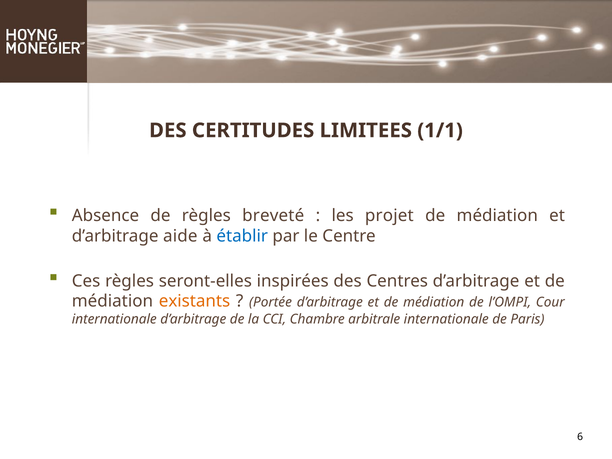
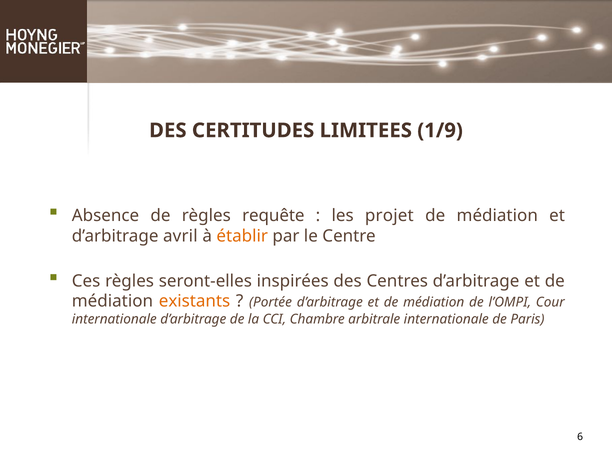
1/1: 1/1 -> 1/9
breveté: breveté -> requête
aide: aide -> avril
établir colour: blue -> orange
